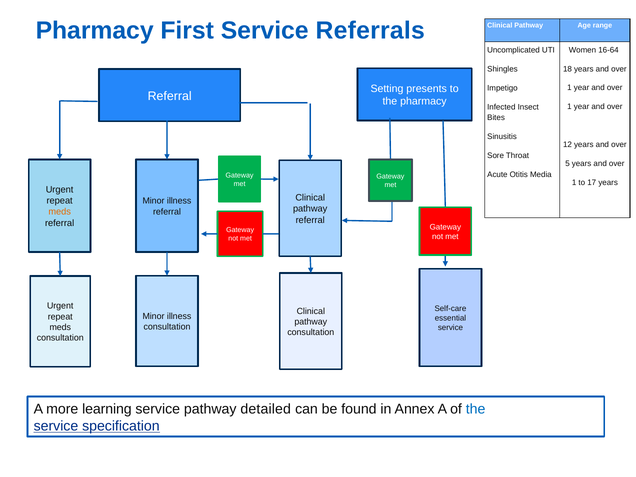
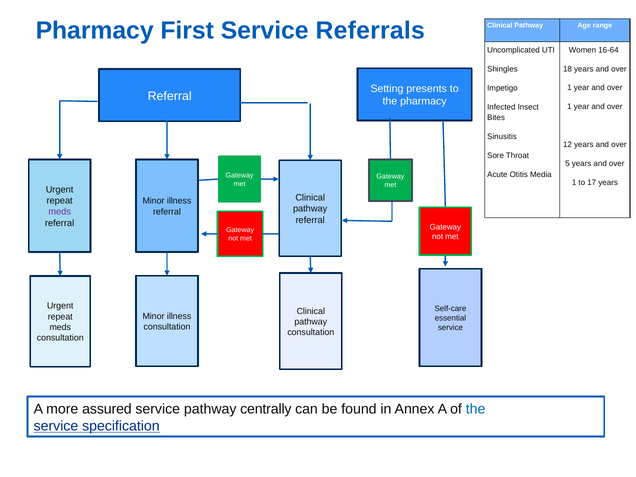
meds at (60, 212) colour: orange -> purple
learning: learning -> assured
detailed: detailed -> centrally
